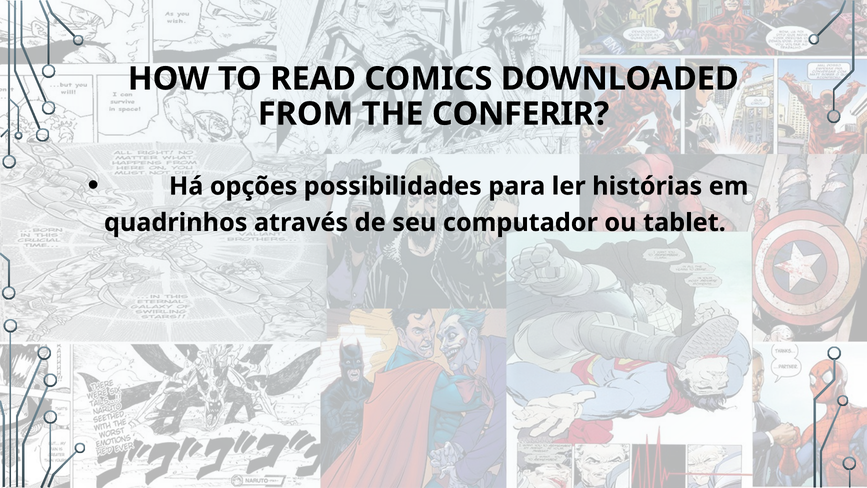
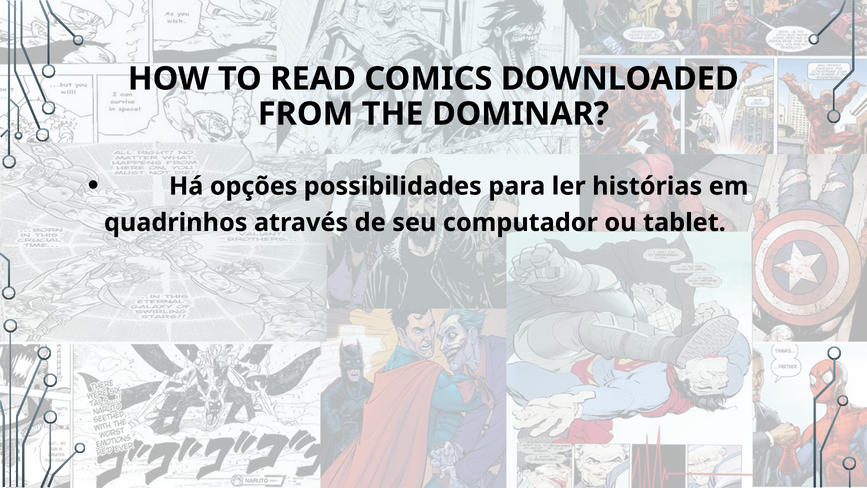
CONFERIR: CONFERIR -> DOMINAR
